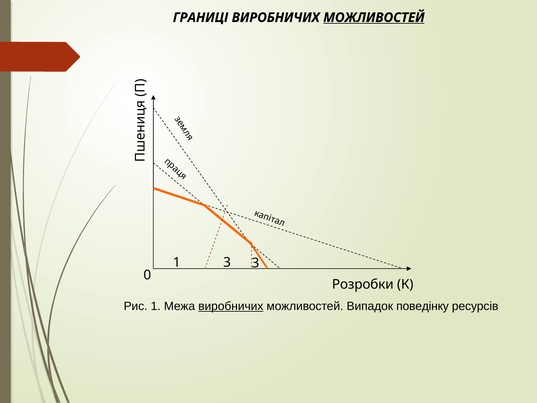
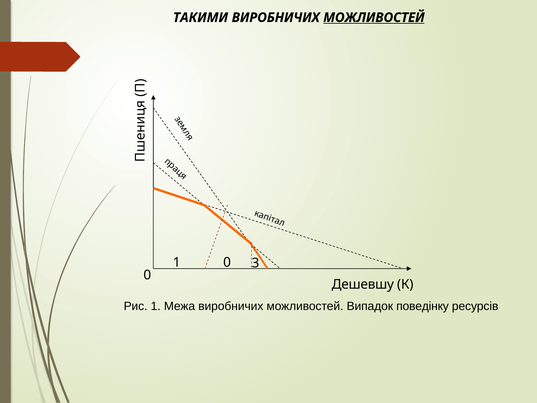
ГРАНИЦІ: ГРАНИЦІ -> ТАКИМИ
1 3: 3 -> 0
Розробки: Розробки -> Дешевшу
виробничих at (231, 306) underline: present -> none
